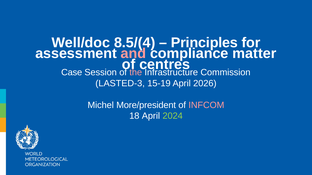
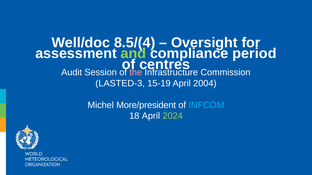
Principles: Principles -> Oversight
and colour: pink -> light green
matter: matter -> period
Case: Case -> Audit
2026: 2026 -> 2004
INFCOM colour: pink -> light blue
